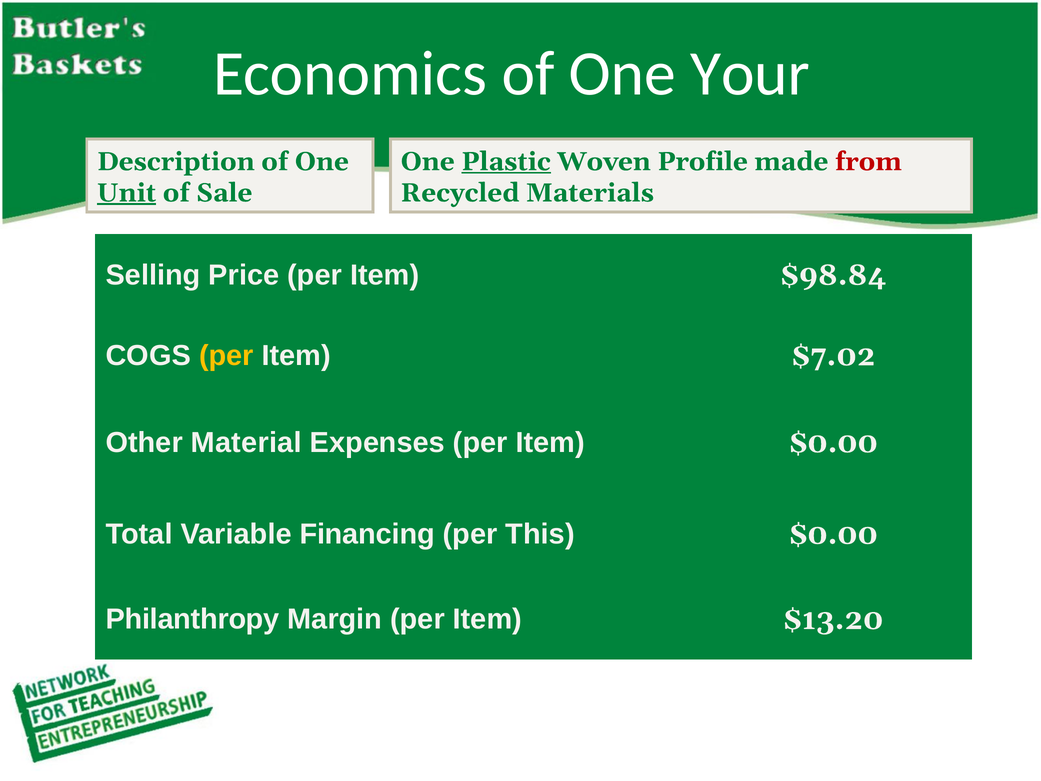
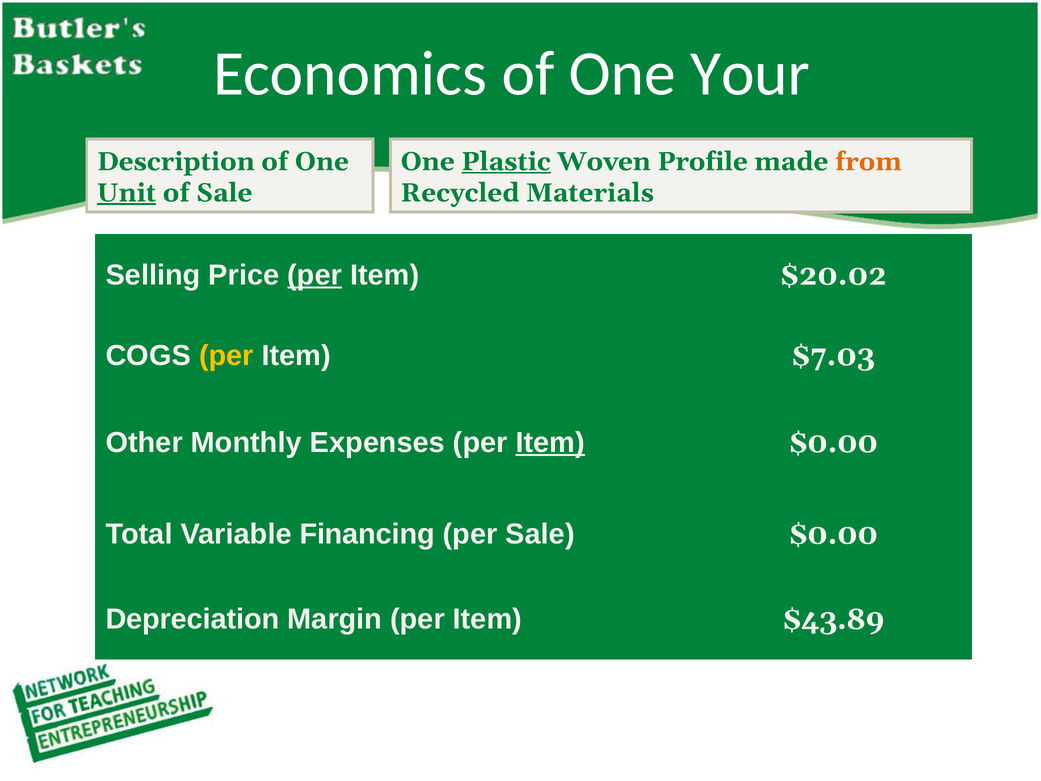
from colour: red -> orange
per at (315, 275) underline: none -> present
$98.84: $98.84 -> $20.02
$7.02: $7.02 -> $7.03
Material: Material -> Monthly
Item at (550, 442) underline: none -> present
per This: This -> Sale
Philanthropy: Philanthropy -> Depreciation
$13.20: $13.20 -> $43.89
